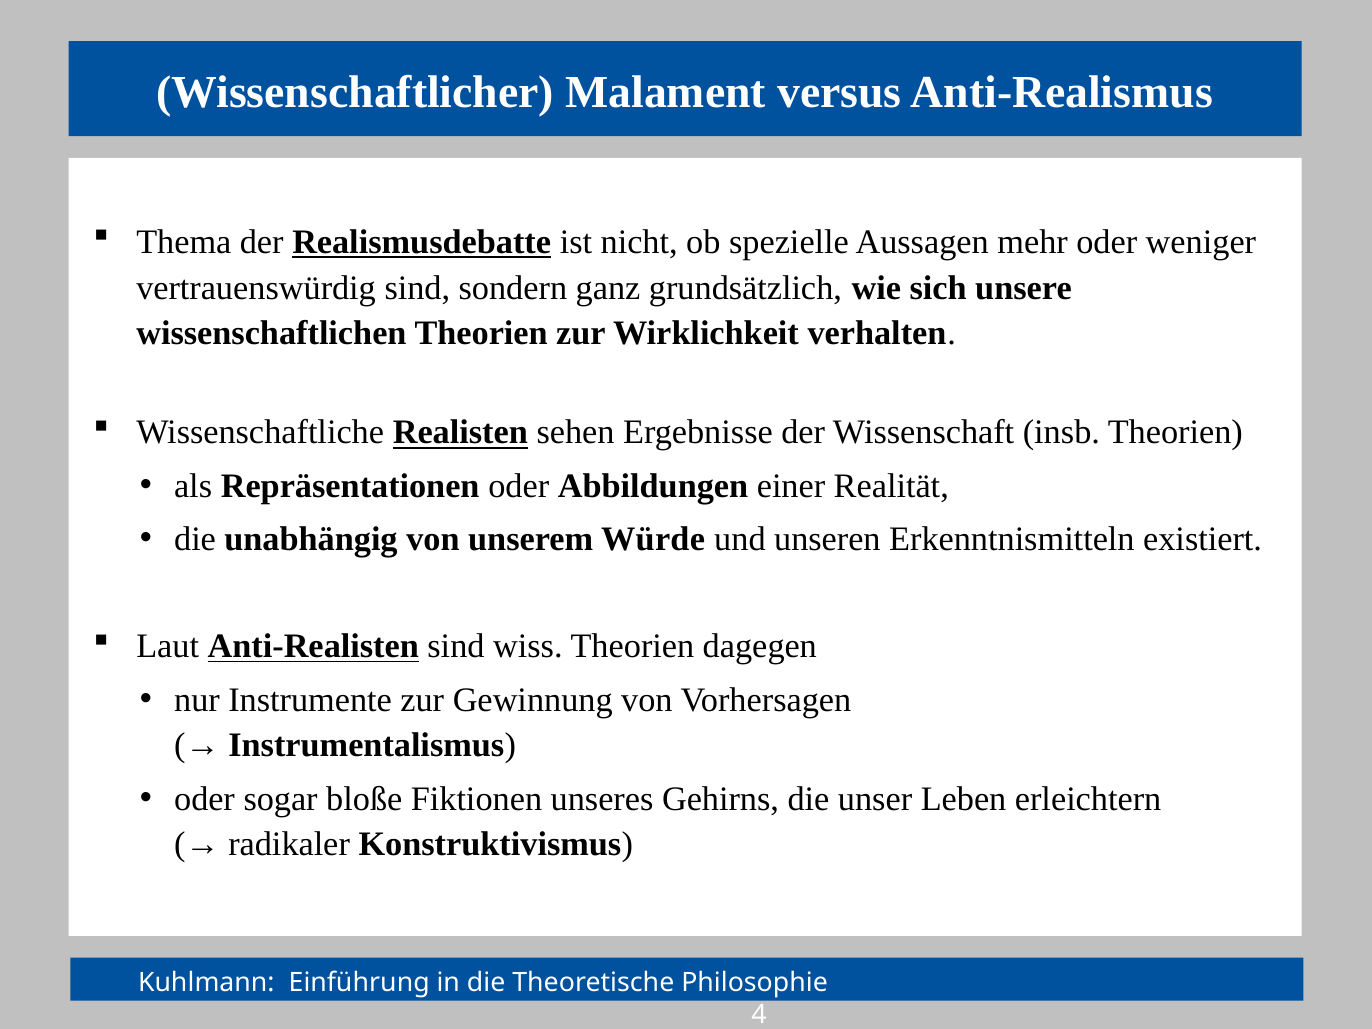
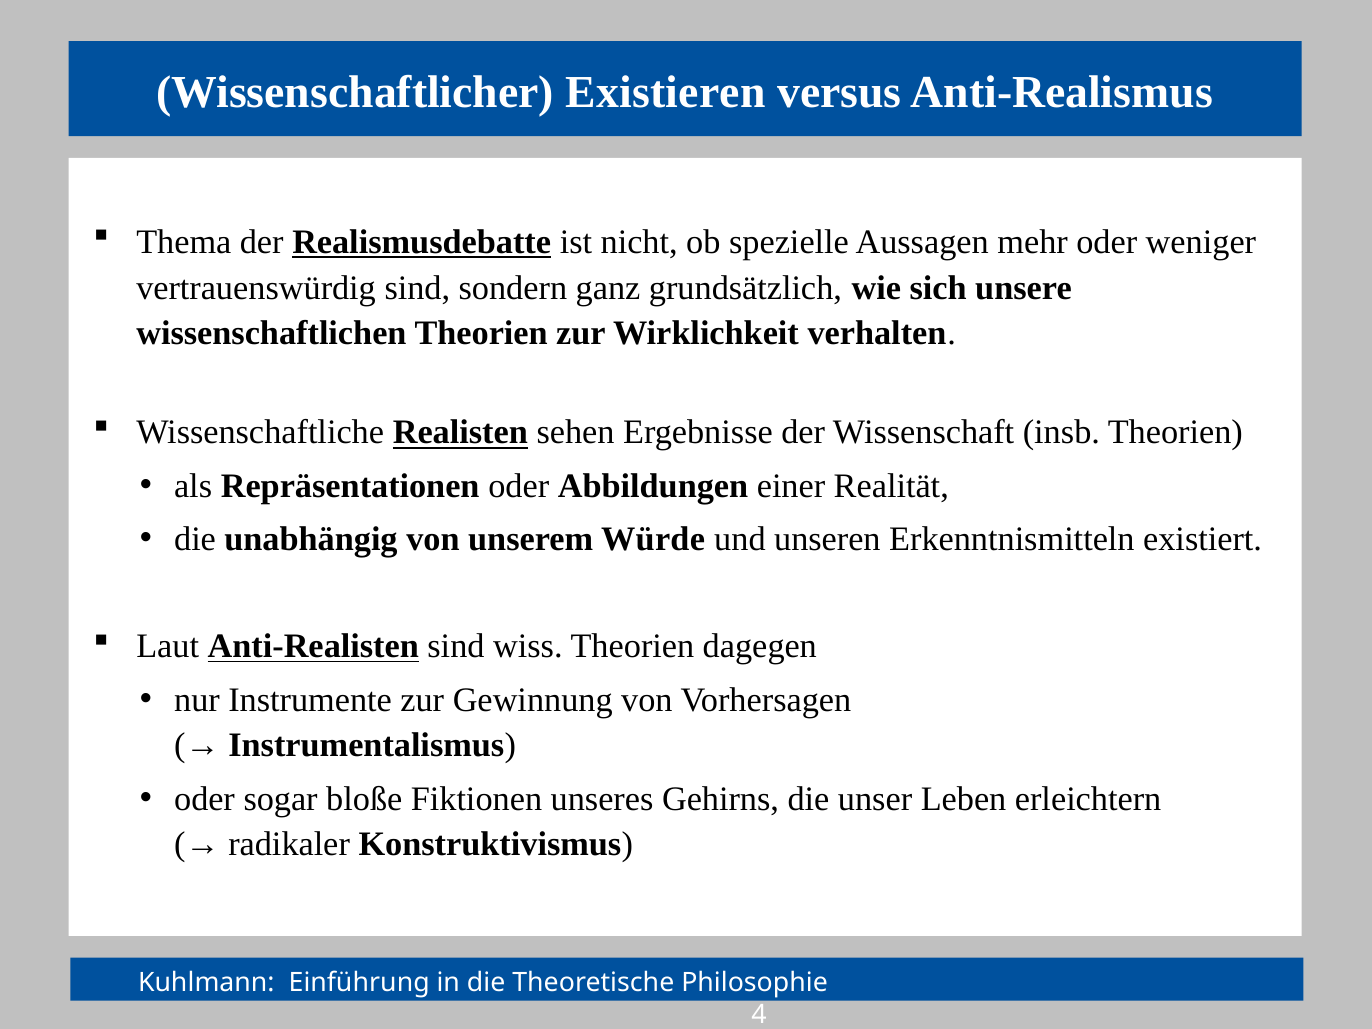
Malament: Malament -> Existieren
